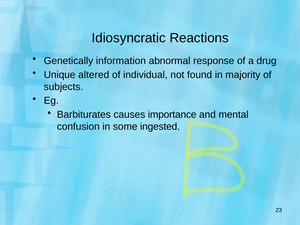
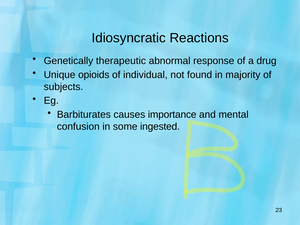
information: information -> therapeutic
altered: altered -> opioids
